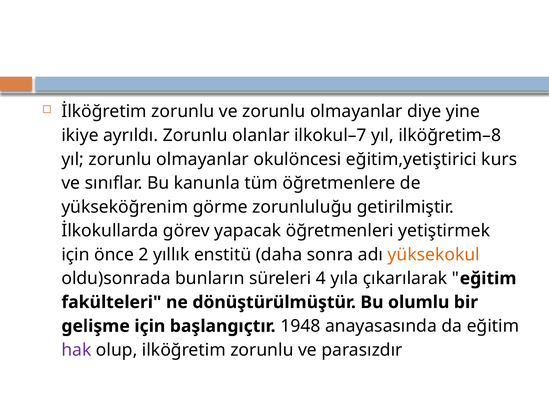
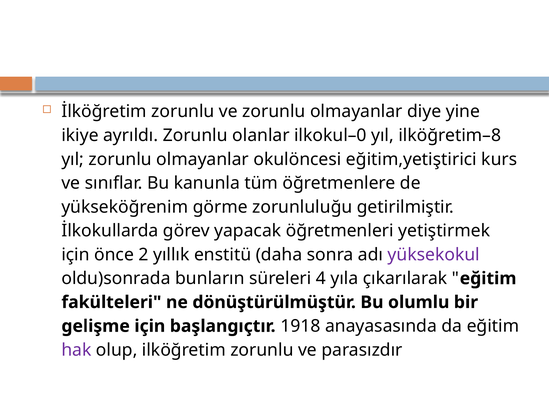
ilkokul–7: ilkokul–7 -> ilkokul–0
yüksekokul colour: orange -> purple
1948: 1948 -> 1918
